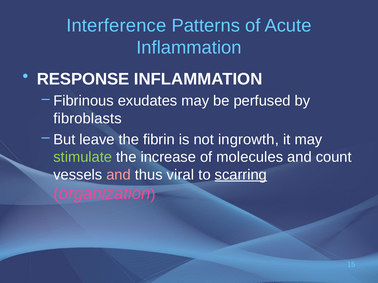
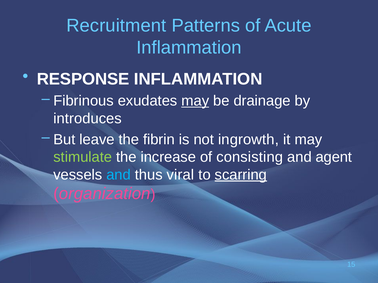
Interference: Interference -> Recruitment
may at (195, 101) underline: none -> present
perfused: perfused -> drainage
fibroblasts: fibroblasts -> introduces
molecules: molecules -> consisting
count: count -> agent
and at (119, 175) colour: pink -> light blue
